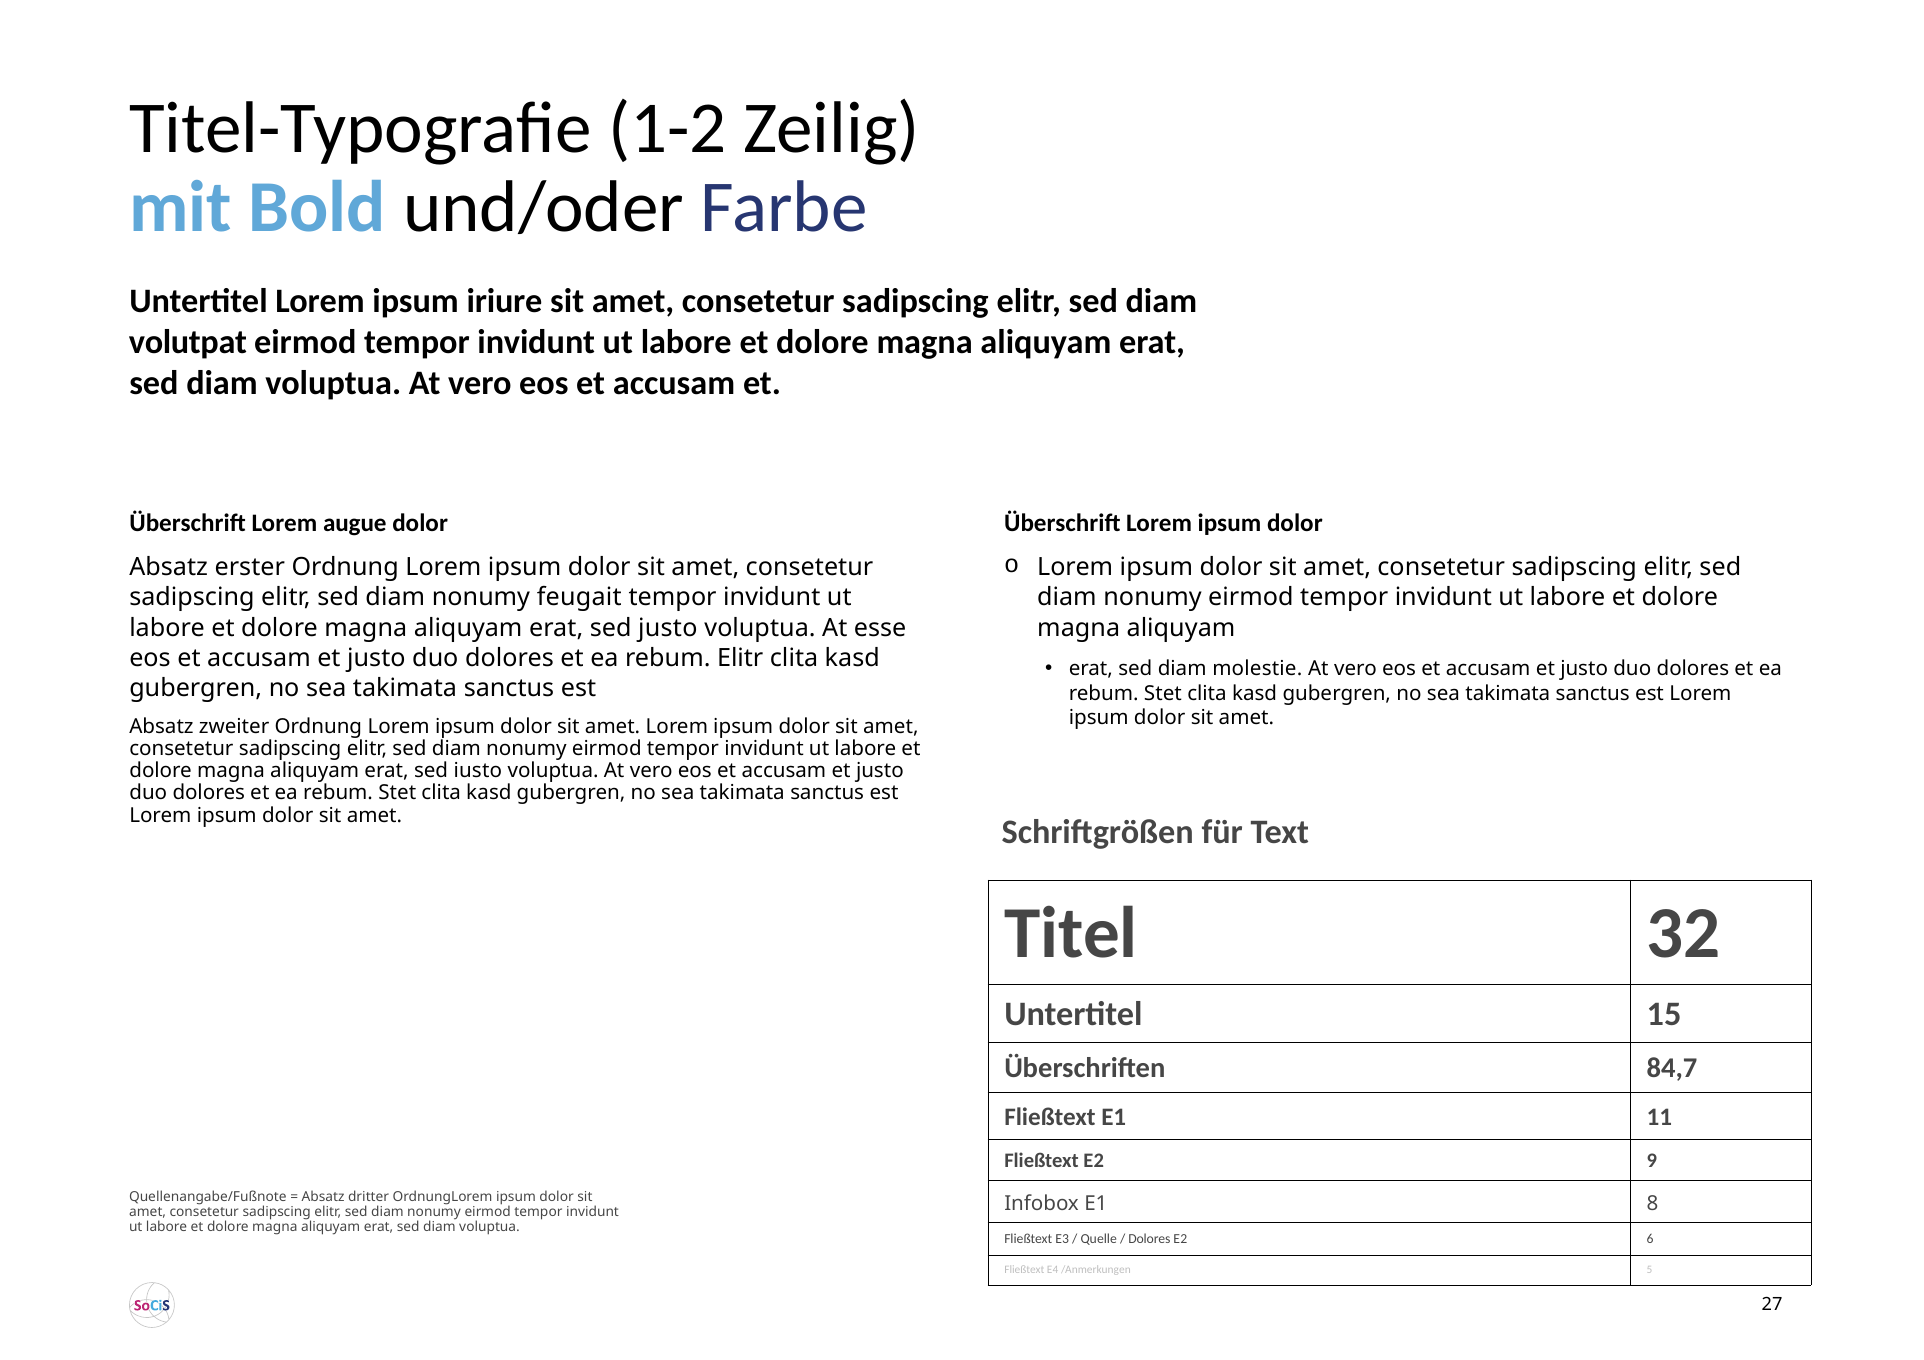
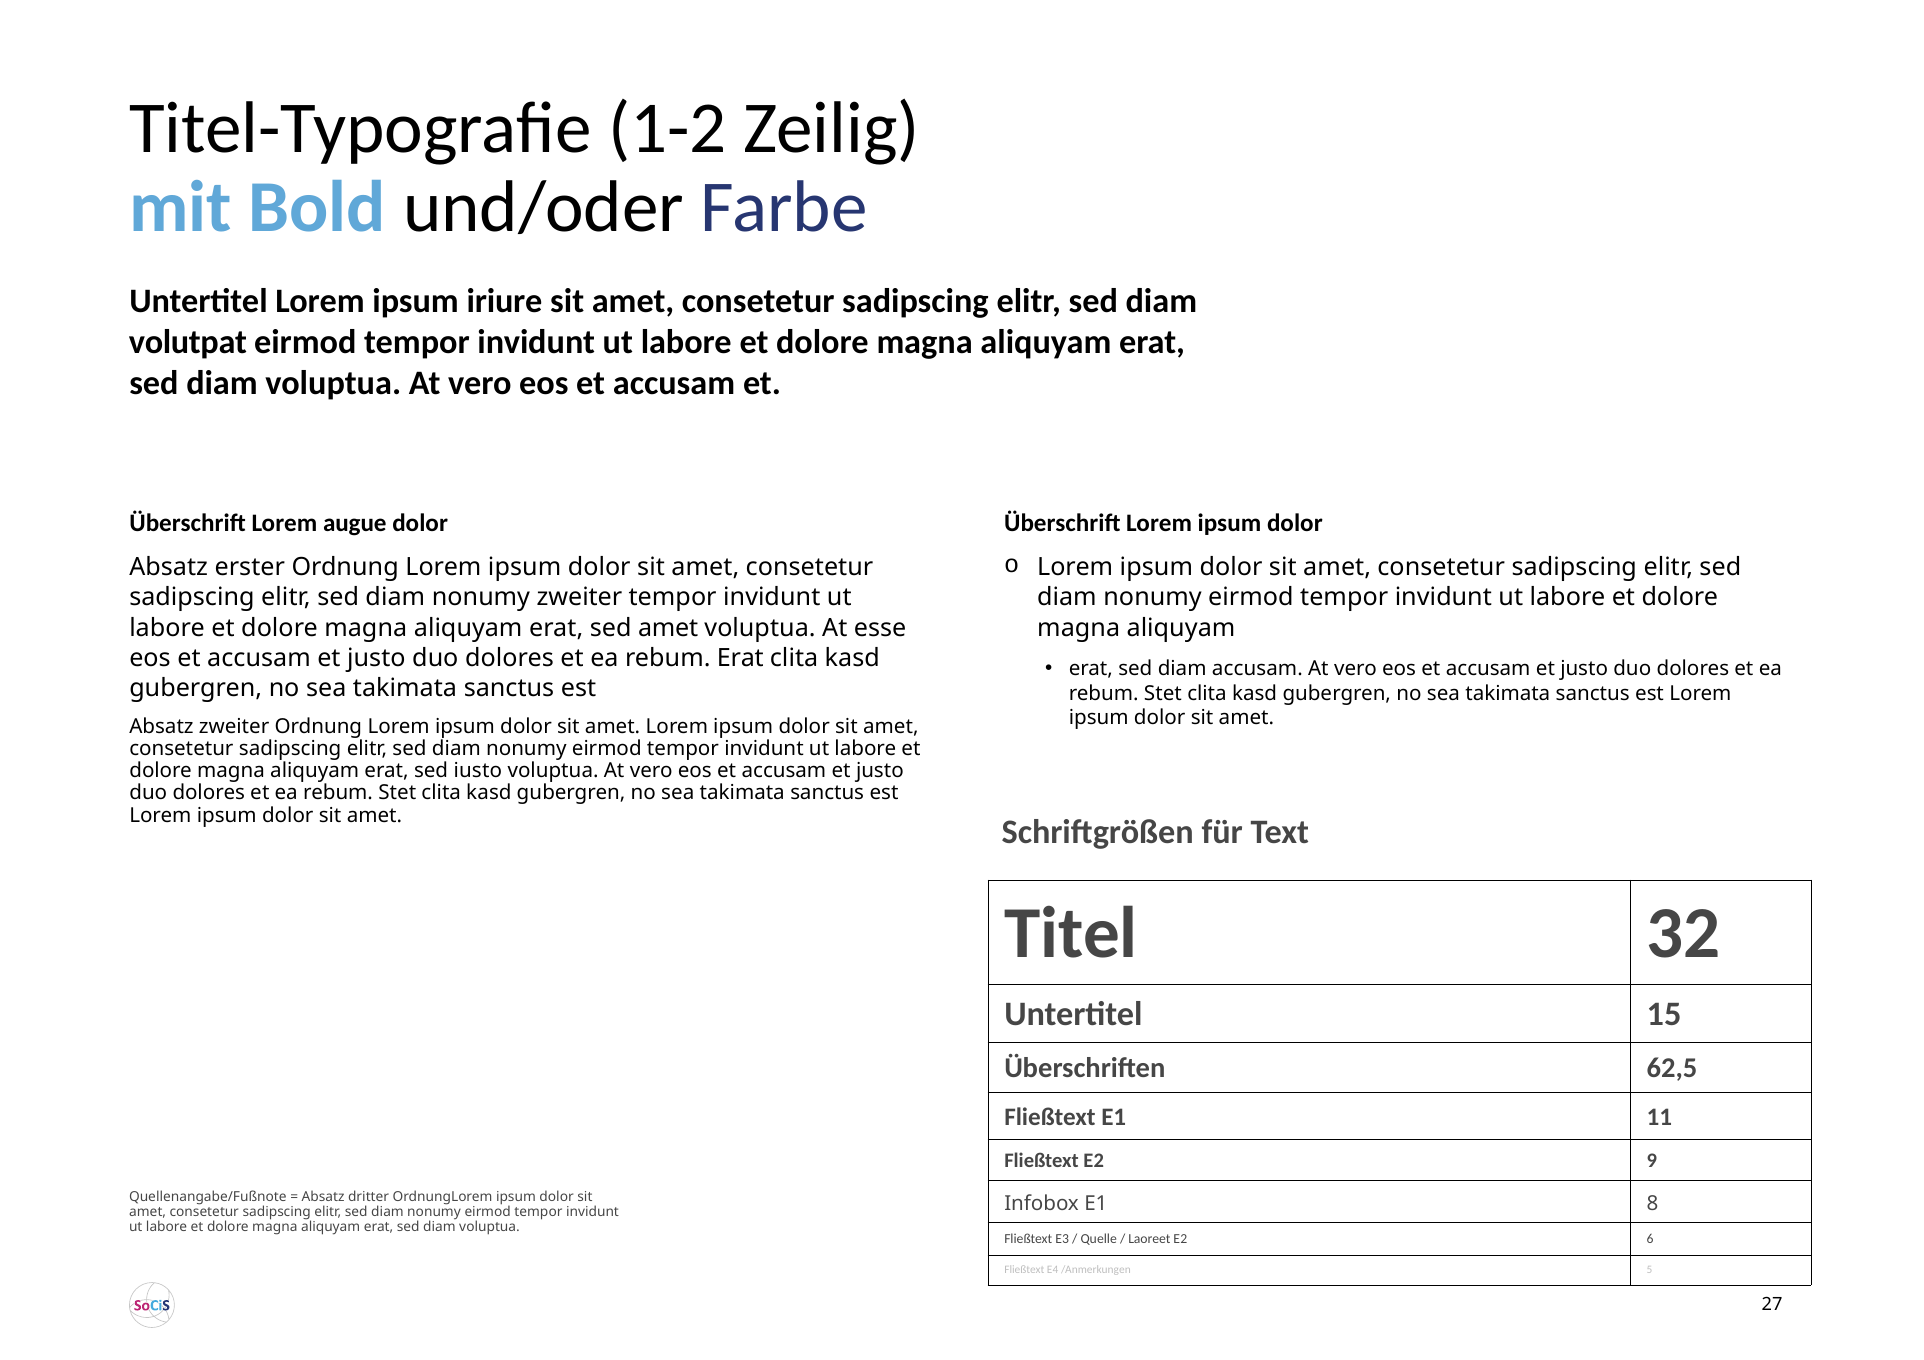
nonumy feugait: feugait -> zweiter
sed justo: justo -> amet
rebum Elitr: Elitr -> Erat
diam molestie: molestie -> accusam
84,7: 84,7 -> 62,5
Dolores at (1149, 1239): Dolores -> Laoreet
